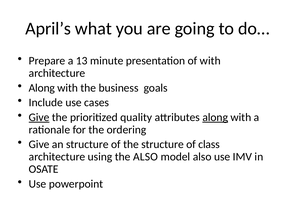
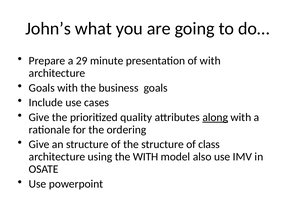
April’s: April’s -> John’s
13: 13 -> 29
Along at (42, 88): Along -> Goals
Give at (39, 117) underline: present -> none
the ALSO: ALSO -> WITH
